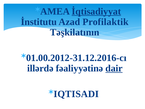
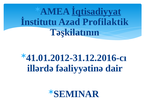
01.00.2012-31.12.2016-cı: 01.00.2012-31.12.2016-cı -> 41.01.2012-31.12.2016-cı
dair underline: present -> none
IQTISADI: IQTISADI -> SEMINAR
